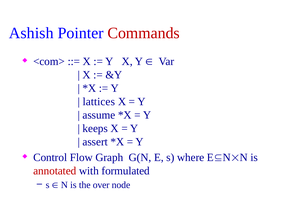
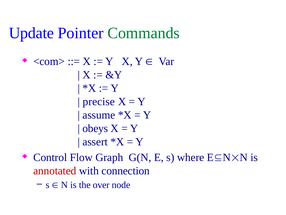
Ashish: Ashish -> Update
Commands colour: red -> green
lattices: lattices -> precise
keeps: keeps -> obeys
formulated: formulated -> connection
